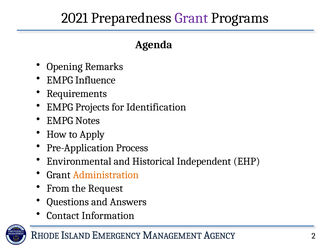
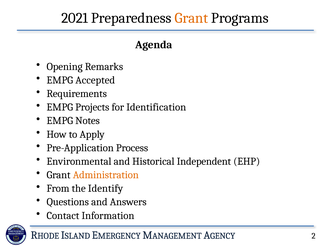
Grant at (191, 18) colour: purple -> orange
Influence: Influence -> Accepted
Request: Request -> Identify
